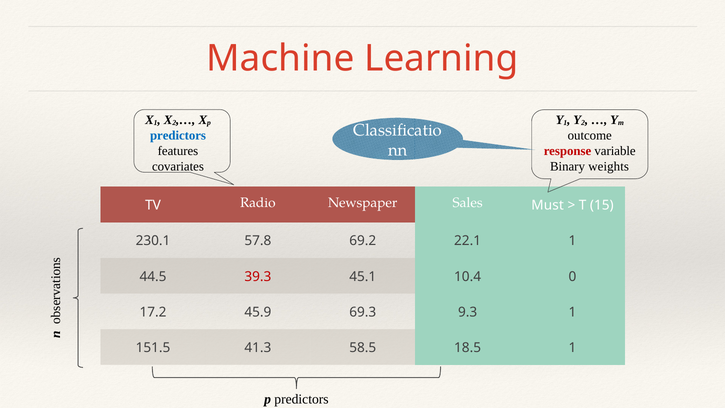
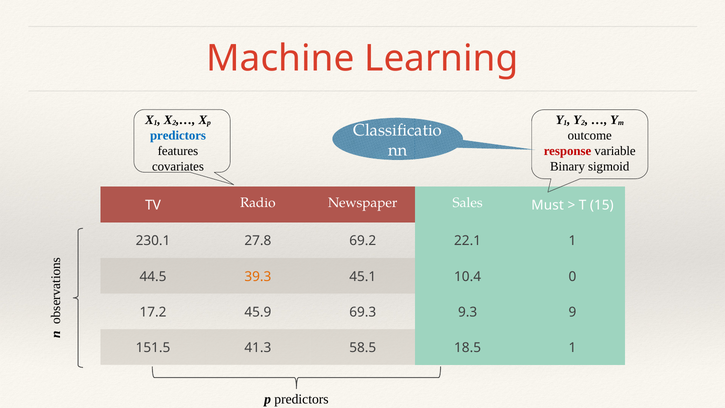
weights: weights -> sigmoid
57.8: 57.8 -> 27.8
39.3 colour: red -> orange
9.3 1: 1 -> 9
